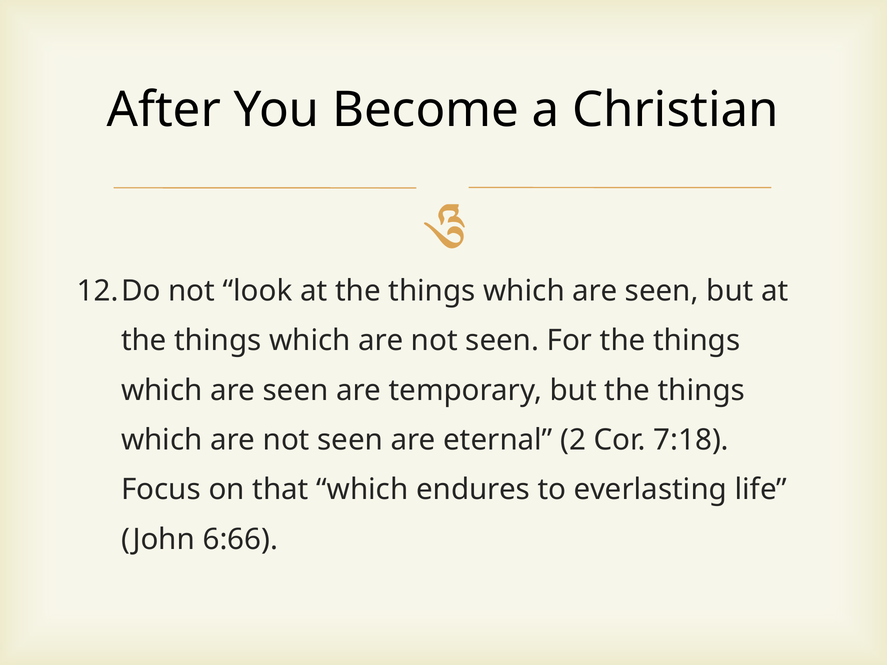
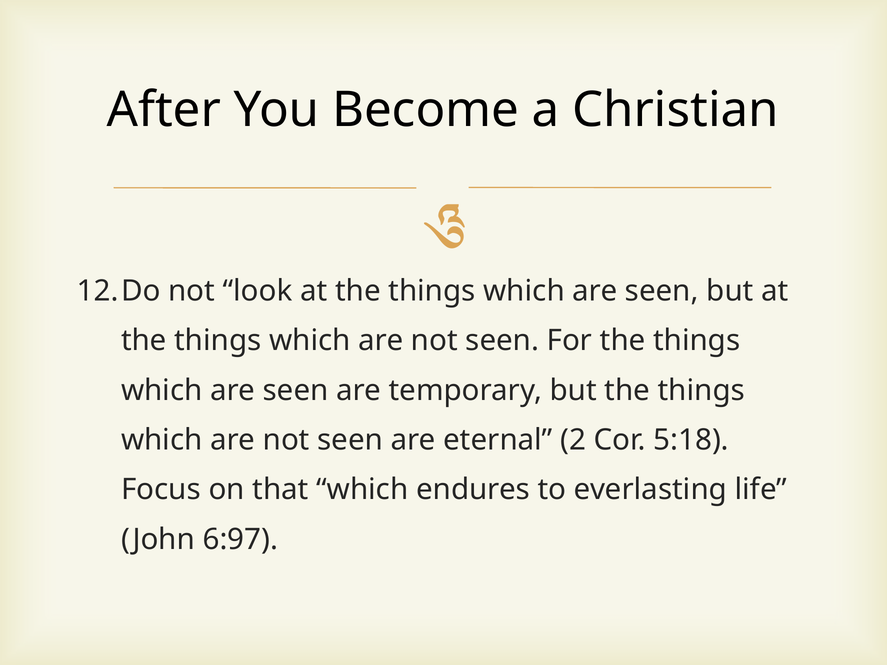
7:18: 7:18 -> 5:18
6:66: 6:66 -> 6:97
